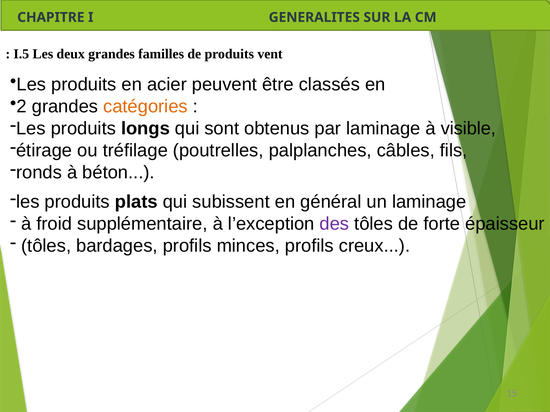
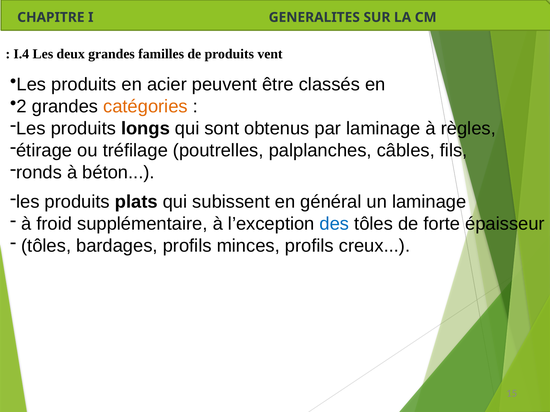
I.5: I.5 -> I.4
visible: visible -> règles
des colour: purple -> blue
